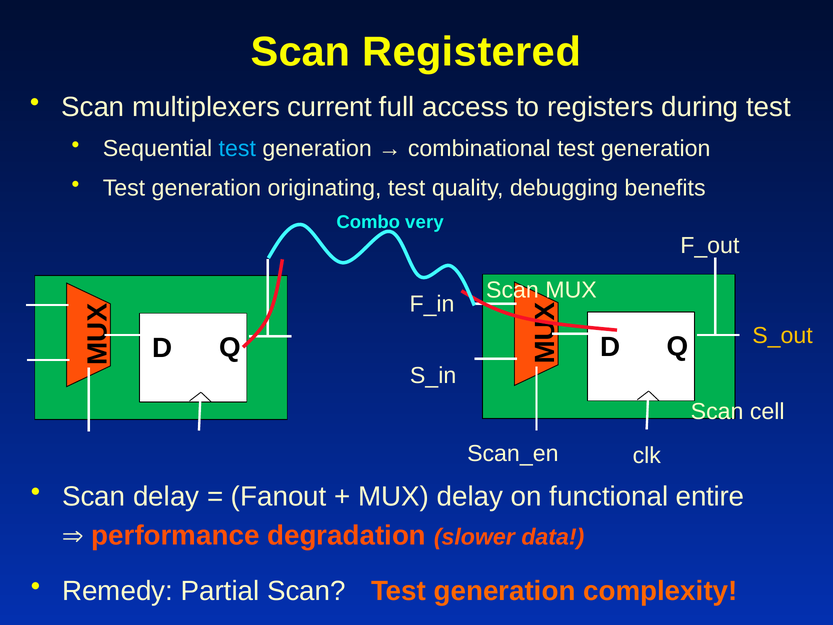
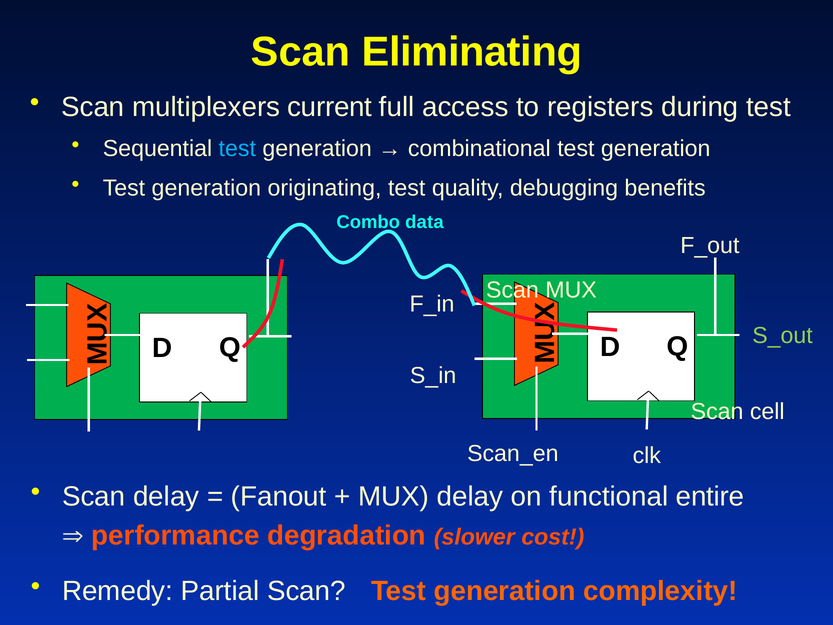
Registered: Registered -> Eliminating
very: very -> data
S_out colour: yellow -> light green
data: data -> cost
